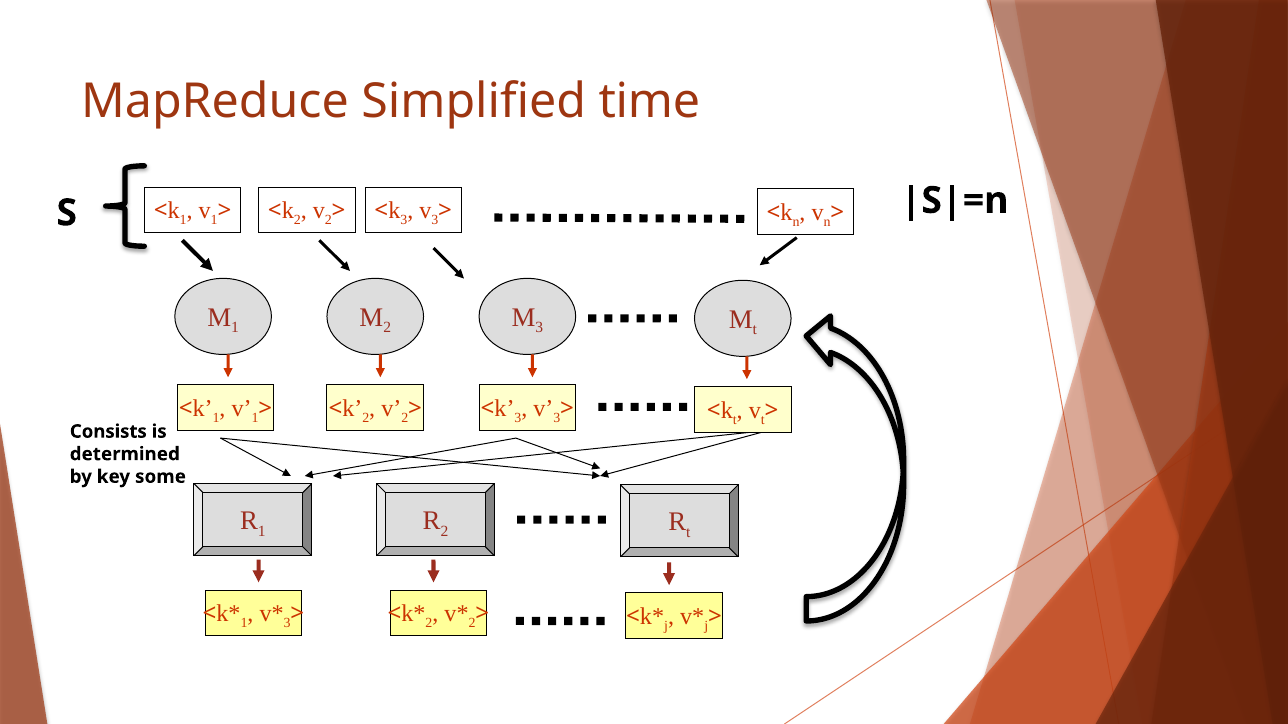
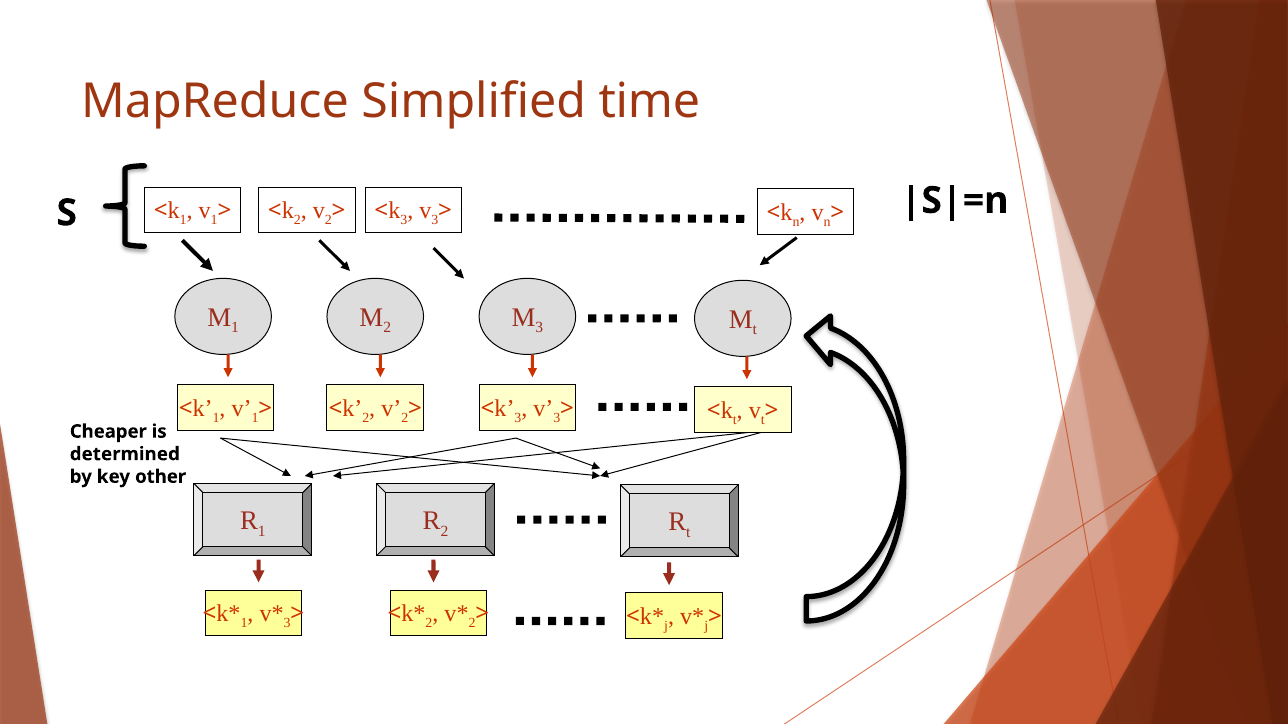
Consists: Consists -> Cheaper
some: some -> other
